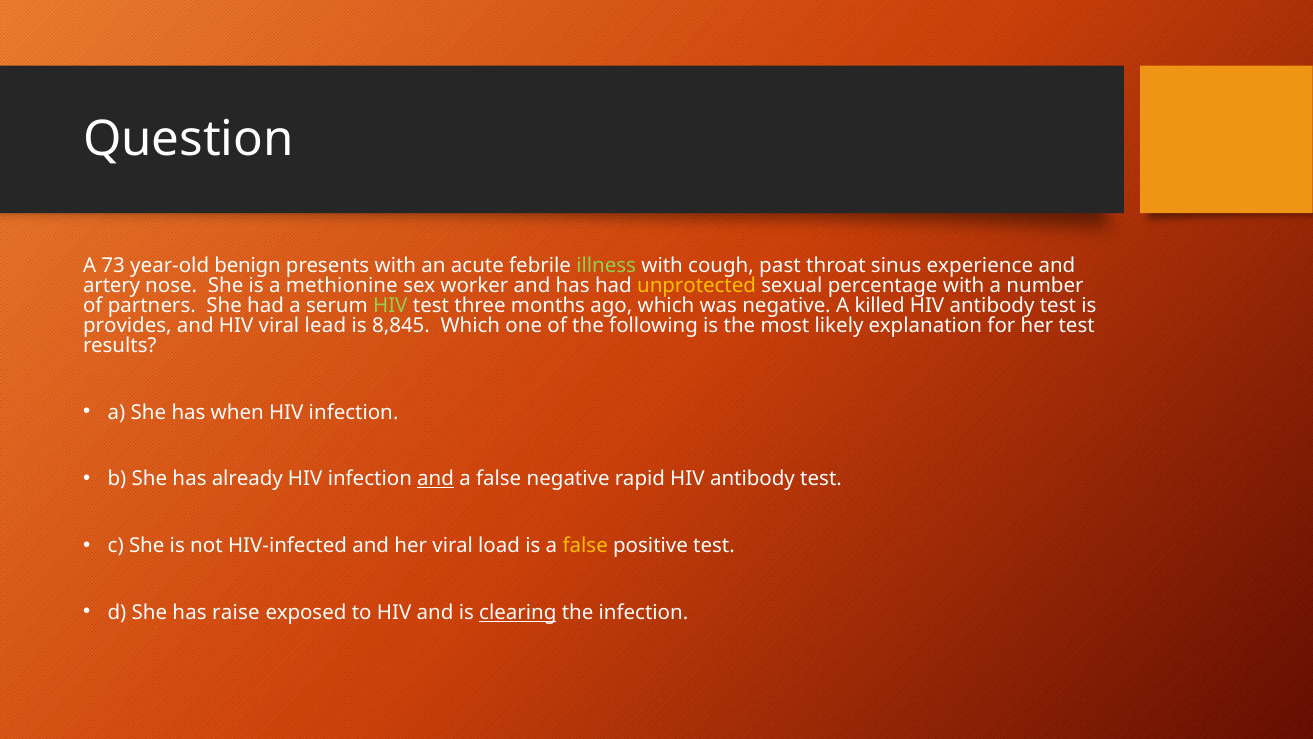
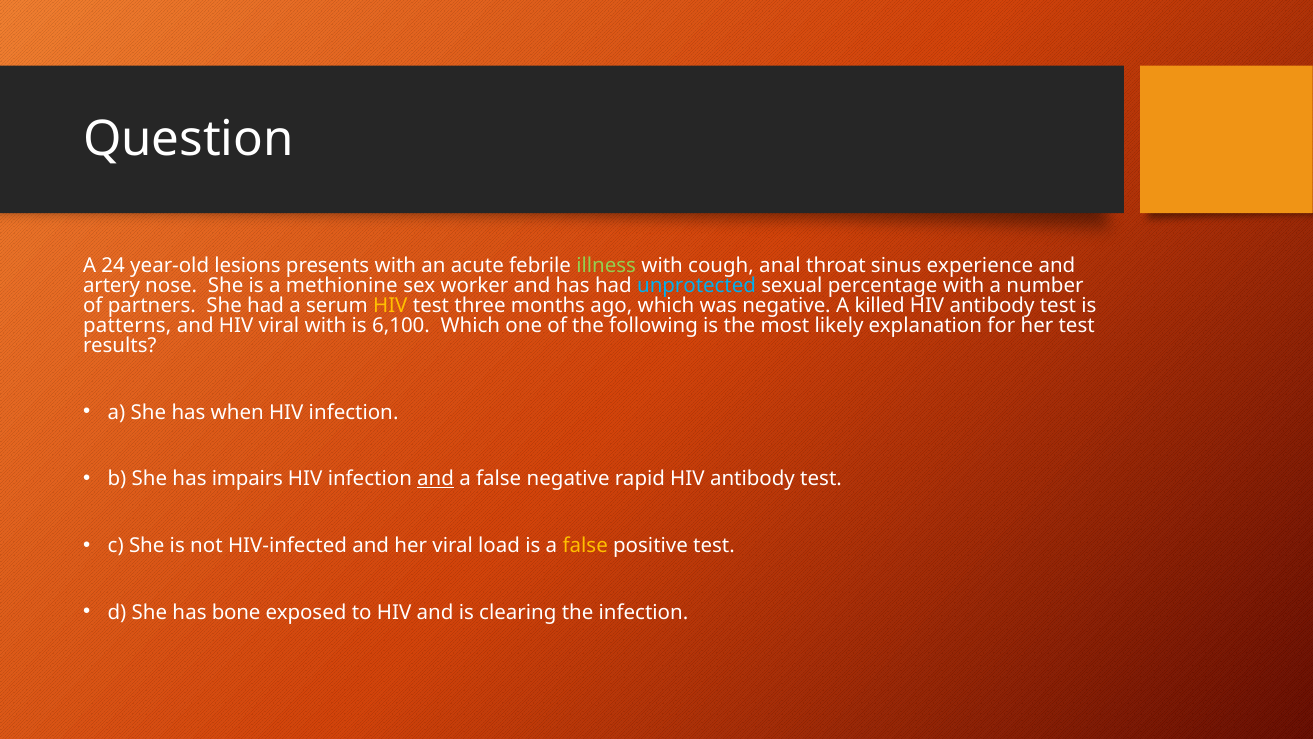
73: 73 -> 24
benign: benign -> lesions
past: past -> anal
unprotected colour: yellow -> light blue
HIV at (390, 306) colour: light green -> yellow
provides: provides -> patterns
viral lead: lead -> with
8,845: 8,845 -> 6,100
already: already -> impairs
raise: raise -> bone
clearing underline: present -> none
